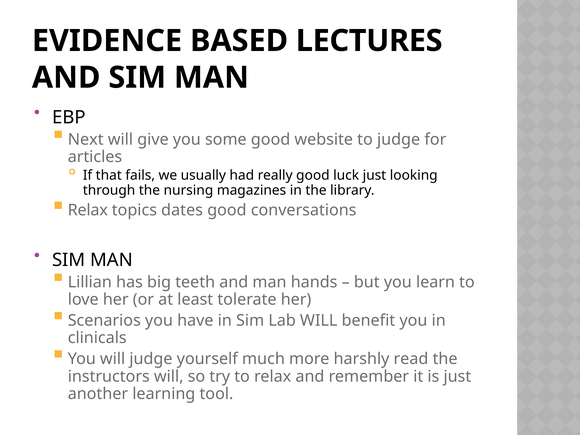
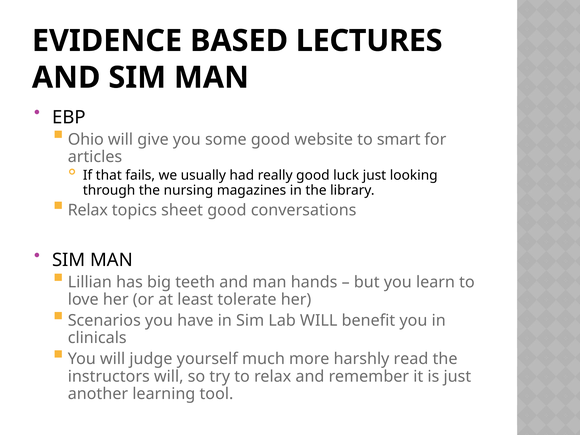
Next: Next -> Ohio
to judge: judge -> smart
dates: dates -> sheet
